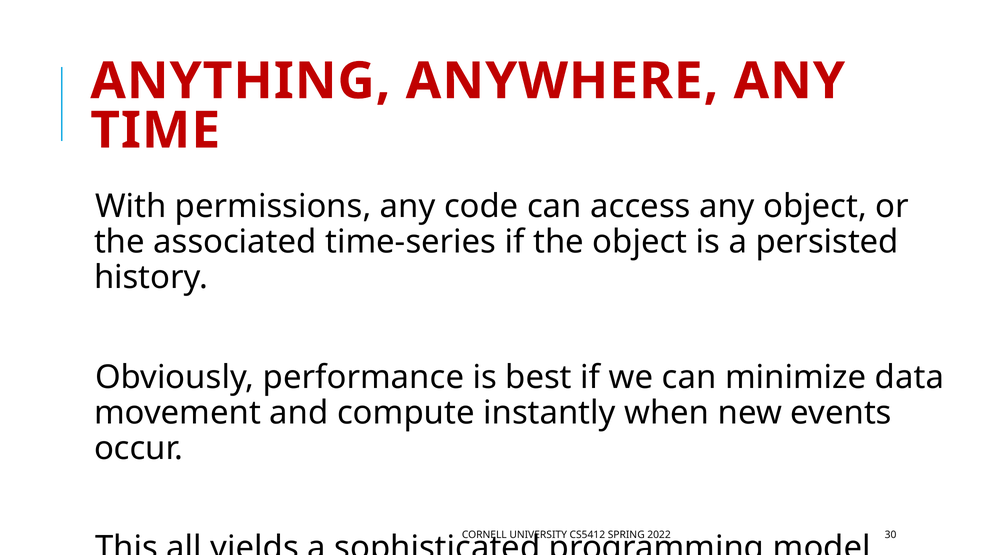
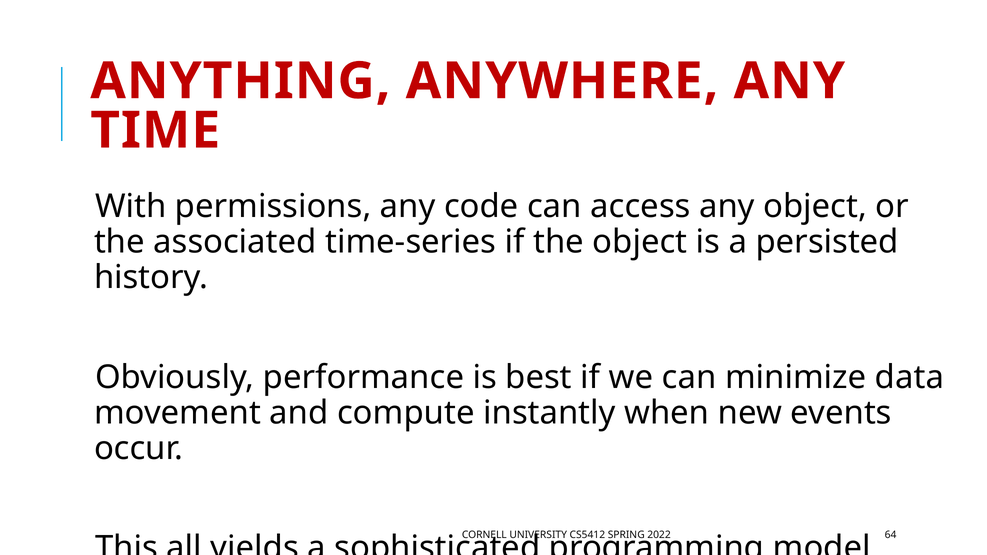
30: 30 -> 64
